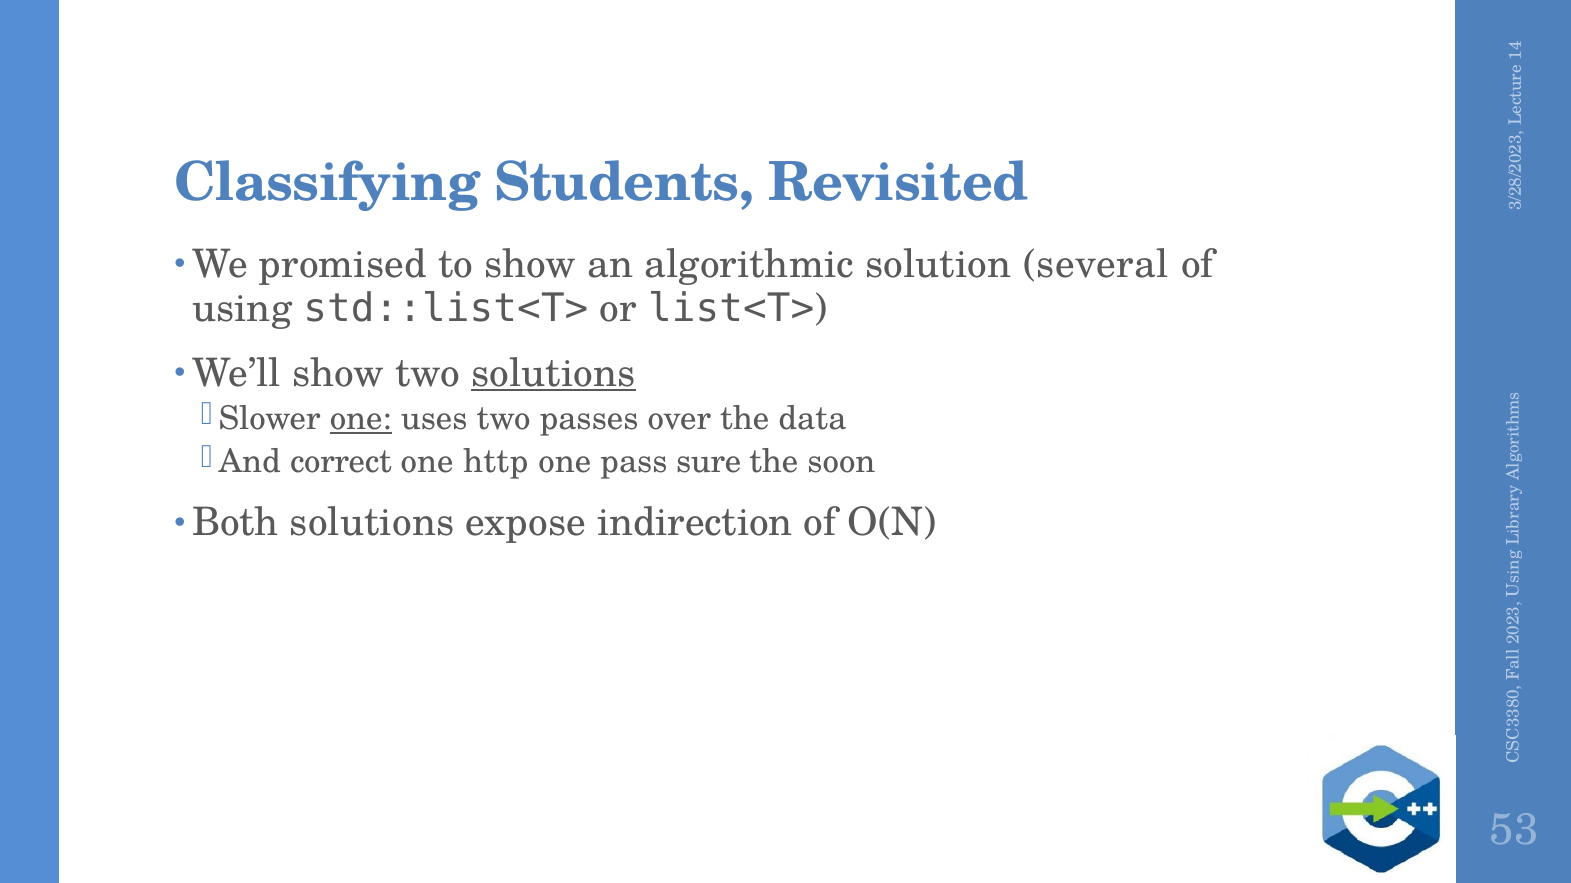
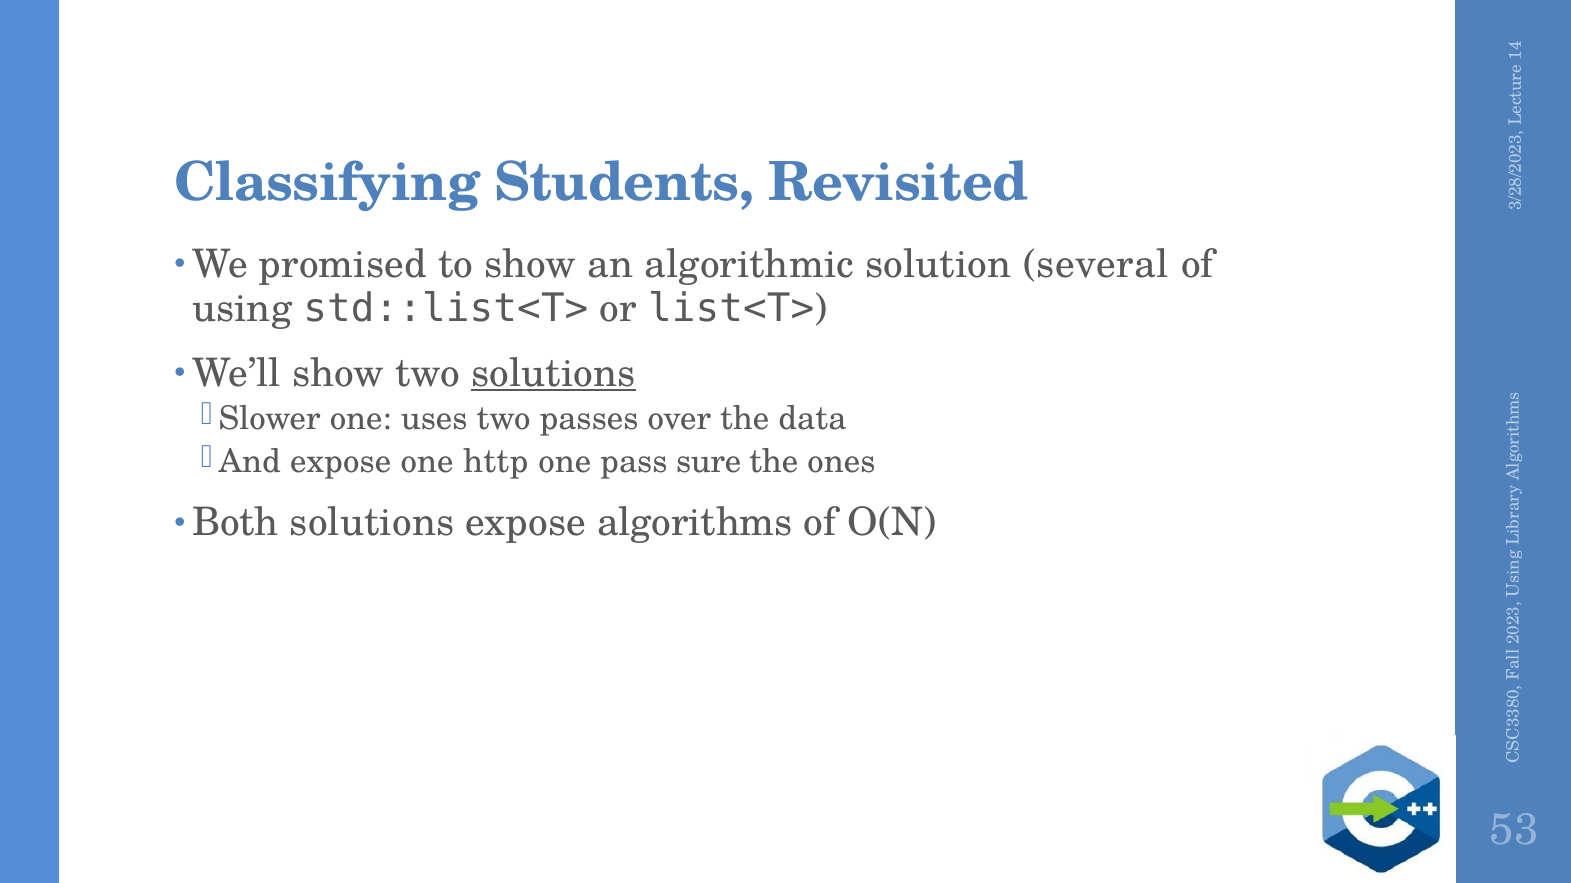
one at (361, 419) underline: present -> none
And correct: correct -> expose
soon: soon -> ones
indirection: indirection -> algorithms
